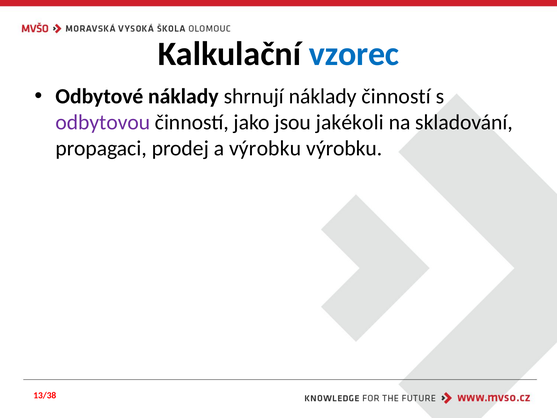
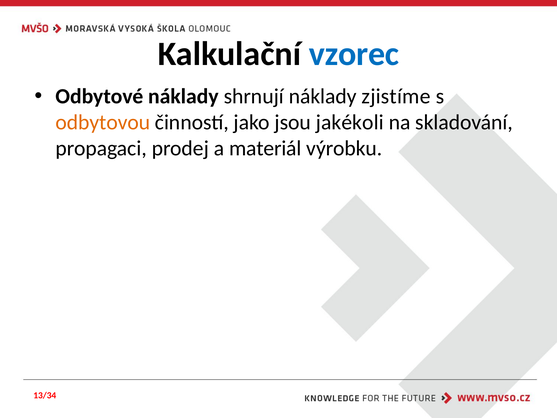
náklady činností: činností -> zjistíme
odbytovou colour: purple -> orange
a výrobku: výrobku -> materiál
13/38: 13/38 -> 13/34
